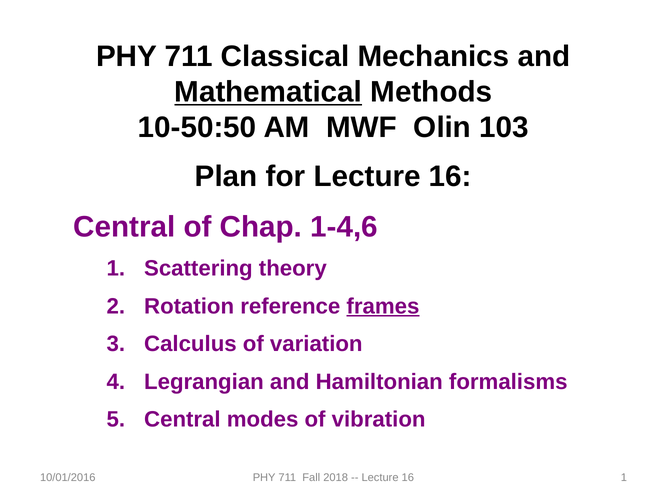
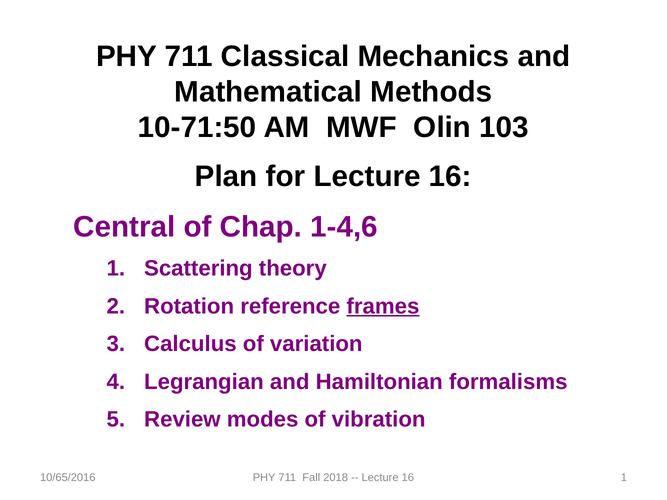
Mathematical underline: present -> none
10-50:50: 10-50:50 -> 10-71:50
Central at (182, 420): Central -> Review
10/01/2016: 10/01/2016 -> 10/65/2016
